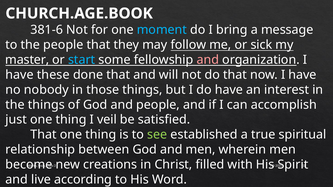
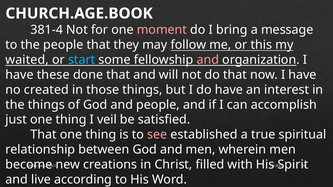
381-6: 381-6 -> 381-4
moment colour: light blue -> pink
sick: sick -> this
master: master -> waited
nobody: nobody -> created
see colour: light green -> pink
